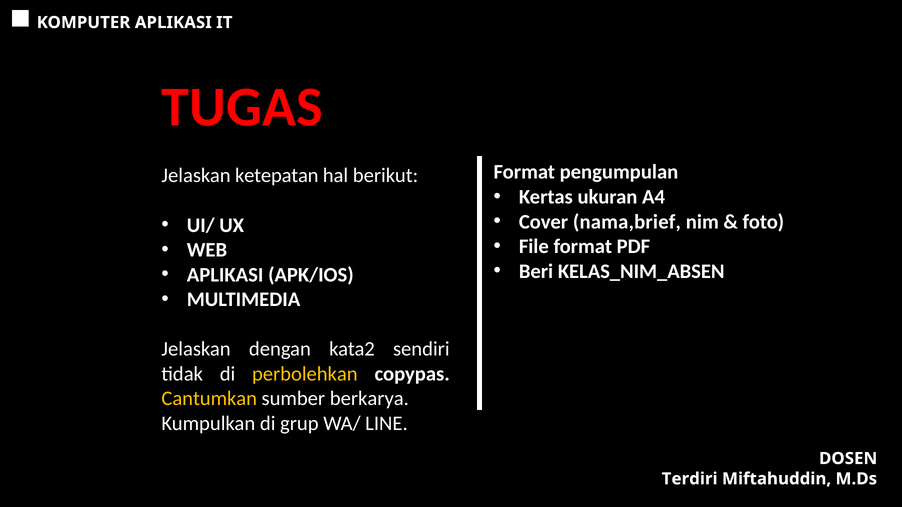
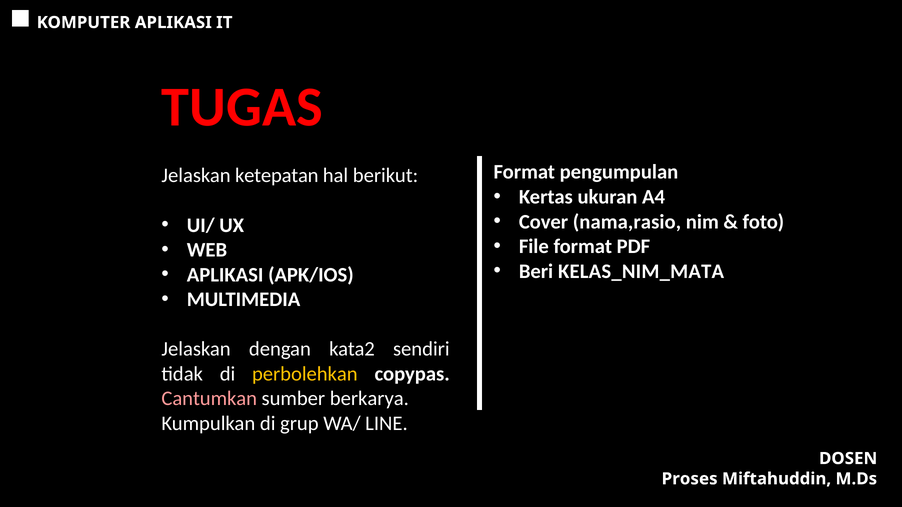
nama,brief: nama,brief -> nama,rasio
KELAS_NIM_ABSEN: KELAS_NIM_ABSEN -> KELAS_NIM_MATA
Cantumkan colour: yellow -> pink
Terdiri: Terdiri -> Proses
